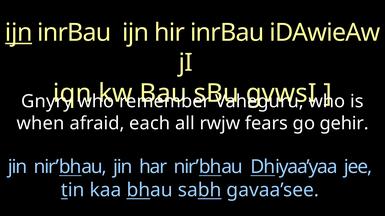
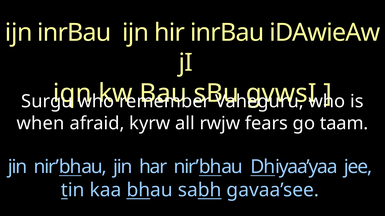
ijn at (19, 33) underline: present -> none
Gnyry: Gnyry -> Surgu
each: each -> kyrw
gehir: gehir -> taam
